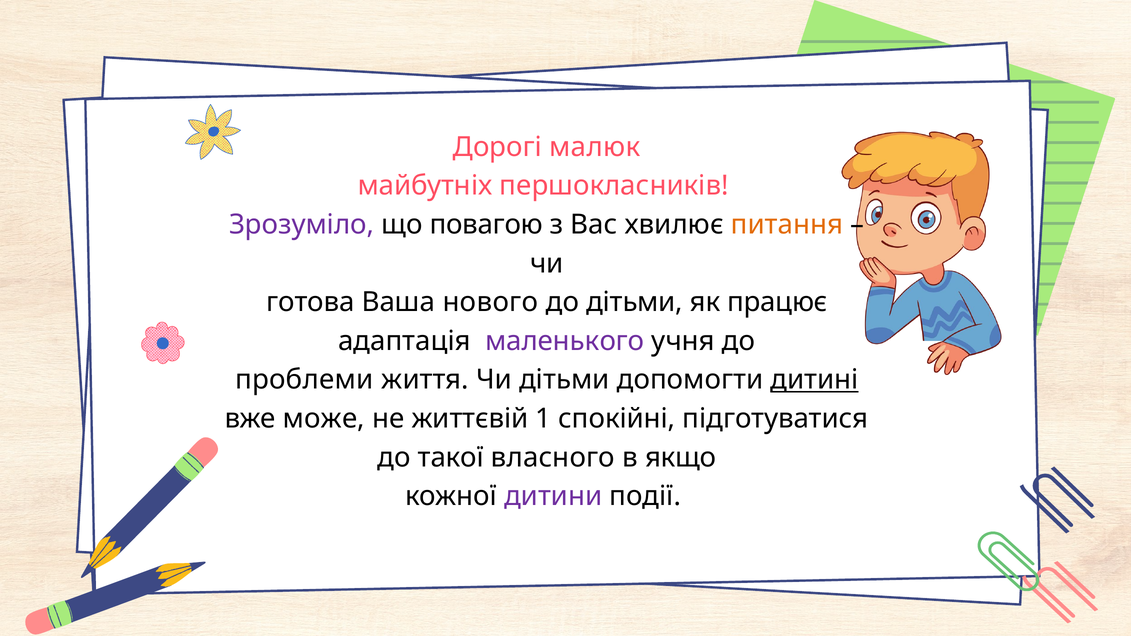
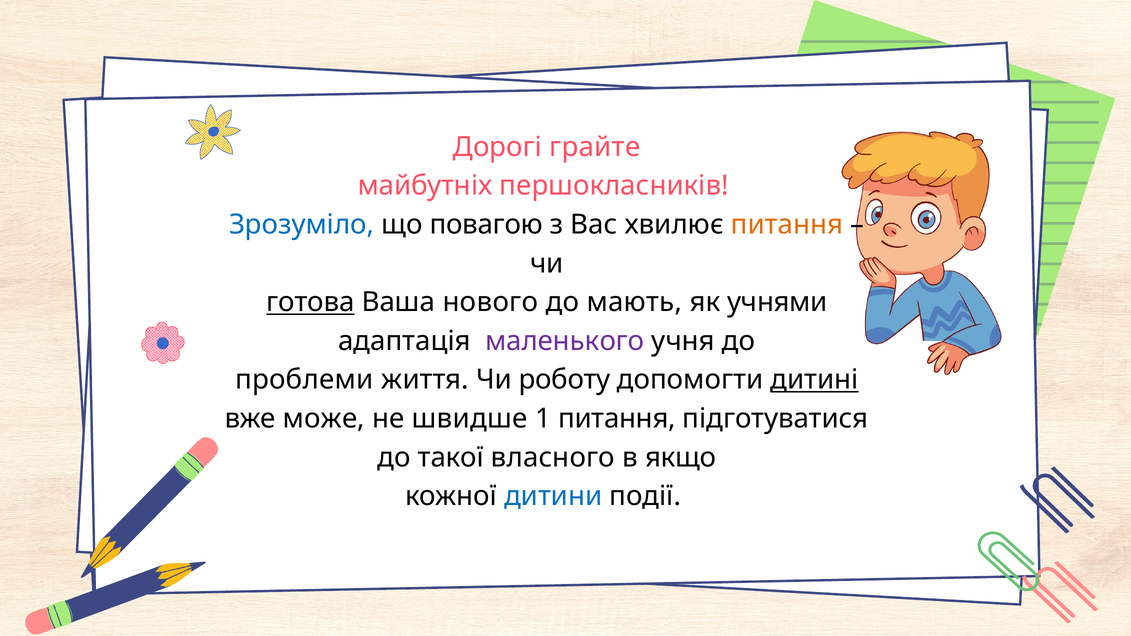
малюк: малюк -> грайте
Зрозуміло colour: purple -> blue
готова underline: none -> present
до дітьми: дітьми -> мають
працює: працює -> учнями
Чи дітьми: дітьми -> роботу
життєвій: життєвій -> швидше
1 спокійні: спокійні -> питання
дитини colour: purple -> blue
